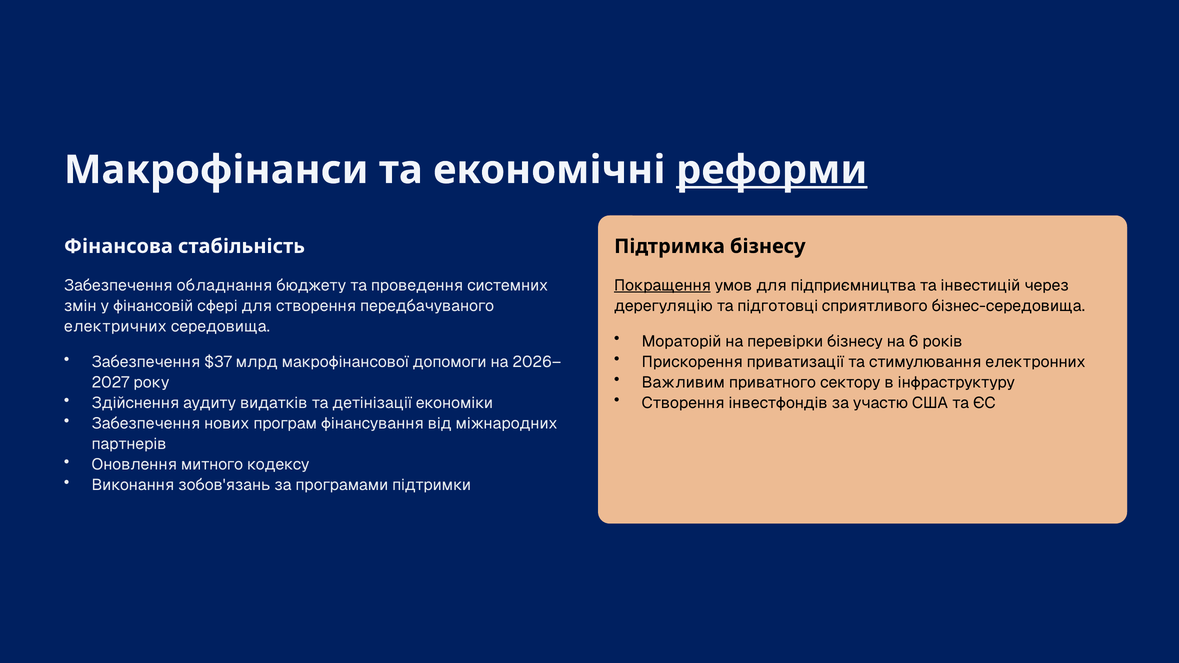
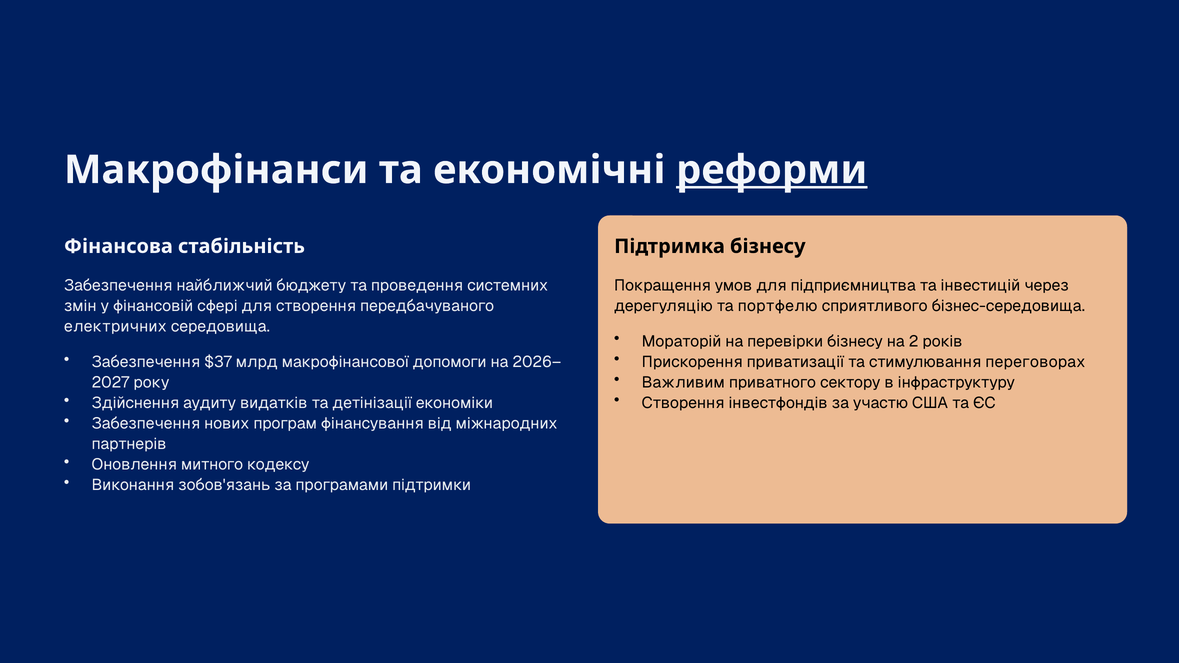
обладнання: обладнання -> найближчий
Покращення underline: present -> none
підготовці: підготовці -> портфелю
6: 6 -> 2
електронних: електронних -> переговорах
